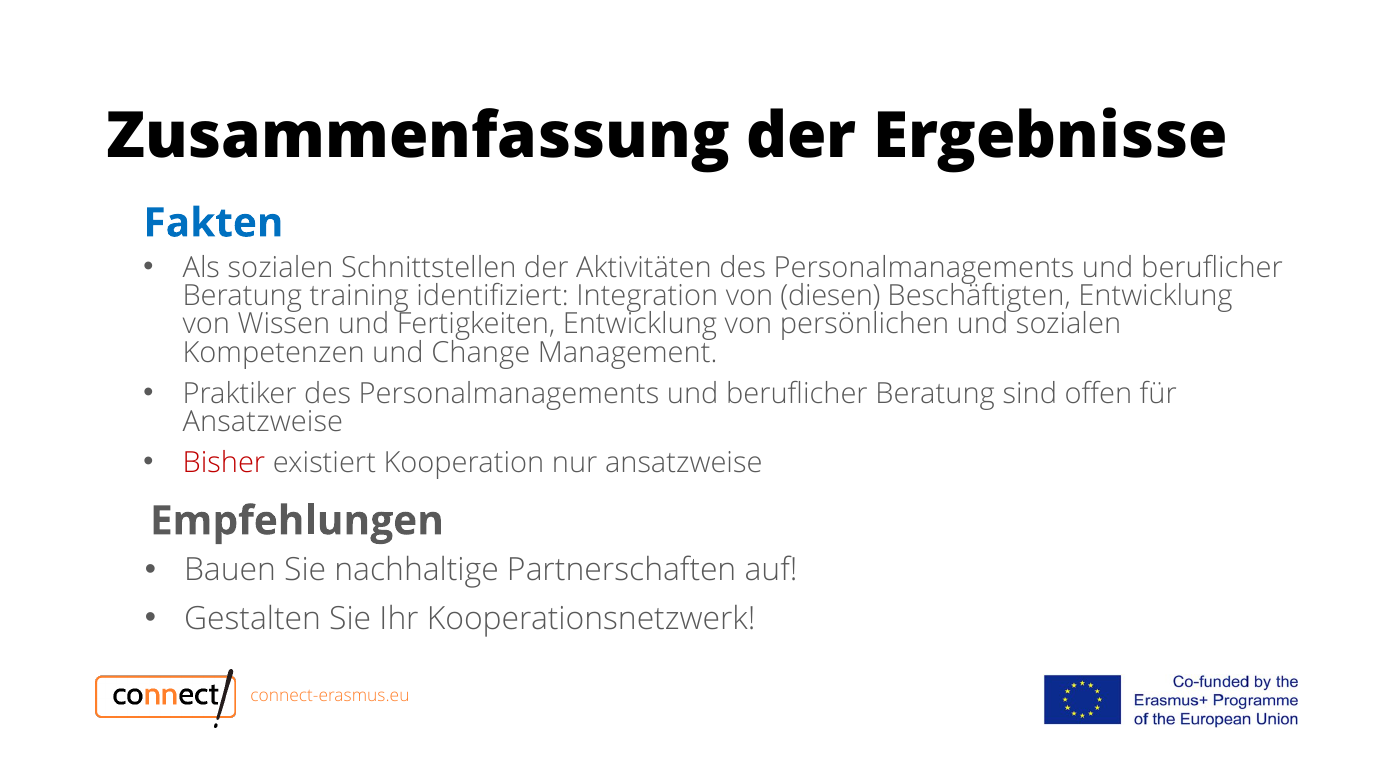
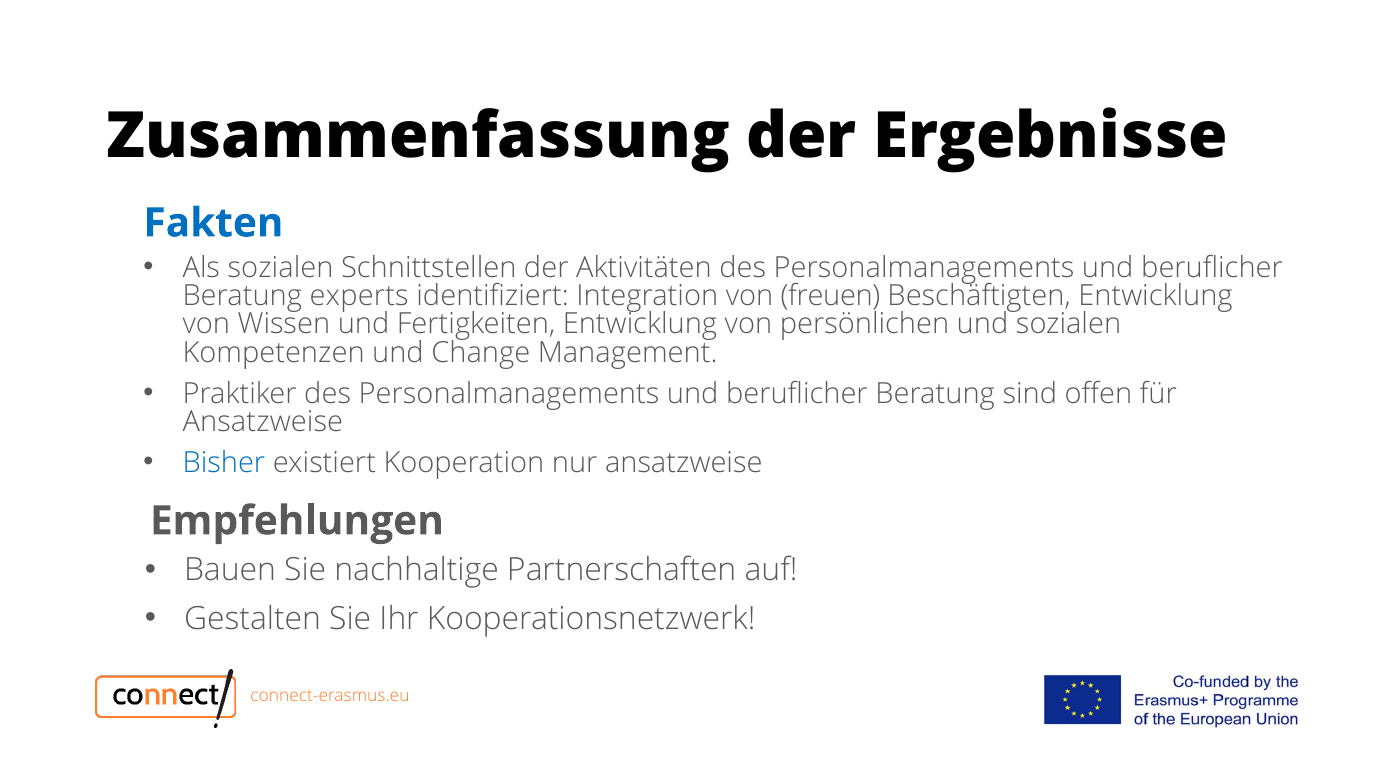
training: training -> experts
diesen: diesen -> freuen
Bisher colour: red -> blue
